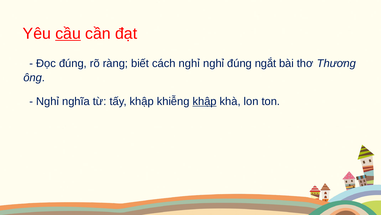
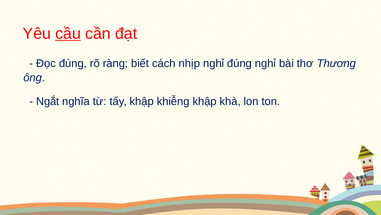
cách nghỉ: nghỉ -> nhịp
đúng ngắt: ngắt -> nghỉ
Nghỉ at (48, 101): Nghỉ -> Ngắt
khập at (205, 101) underline: present -> none
